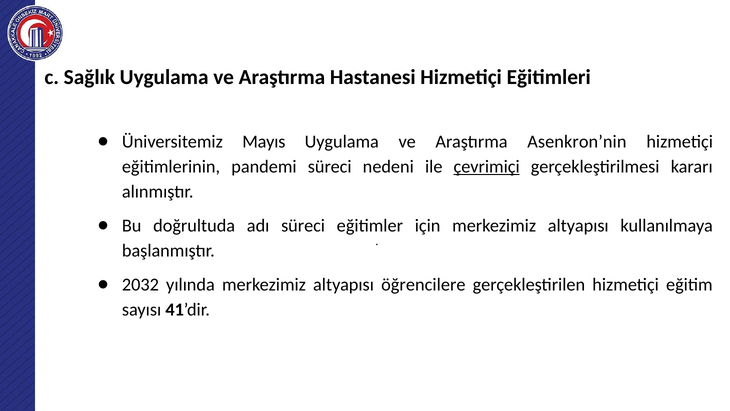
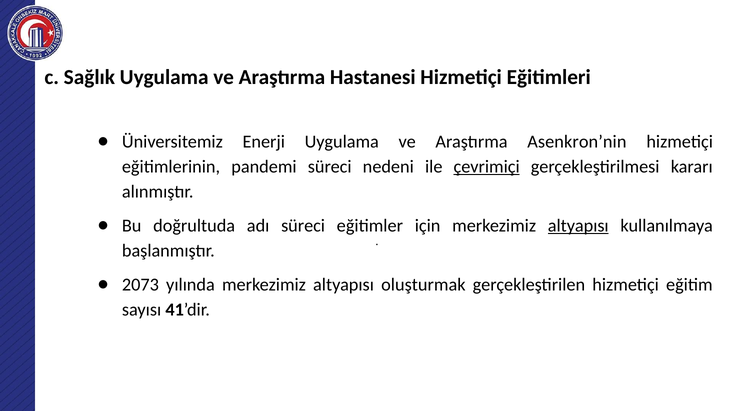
Mayıs: Mayıs -> Enerji
altyapısı at (578, 225) underline: none -> present
2032: 2032 -> 2073
öğrencilere: öğrencilere -> oluşturmak
